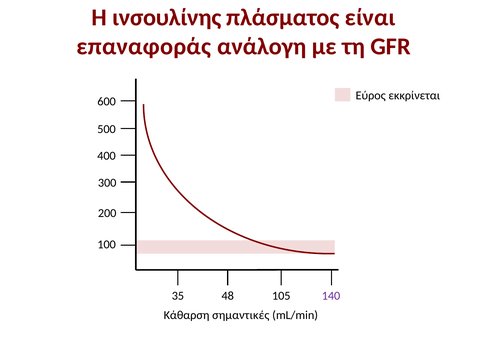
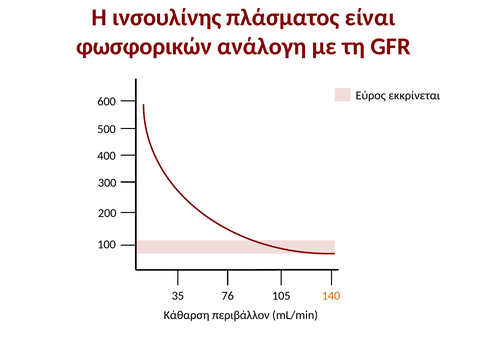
επαναφοράς: επαναφοράς -> φωσφορικών
48: 48 -> 76
140 colour: purple -> orange
σημαντικές: σημαντικές -> περιβάλλον
